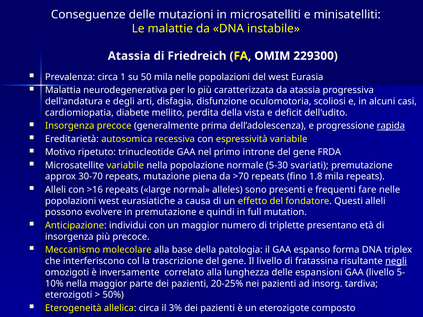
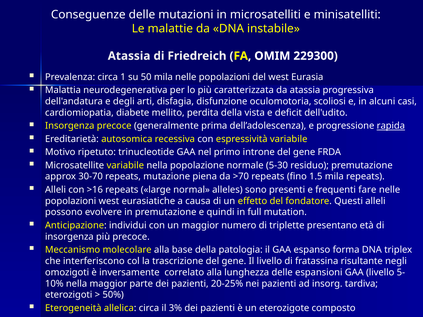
svariati: svariati -> residuo
1.8: 1.8 -> 1.5
negli underline: present -> none
